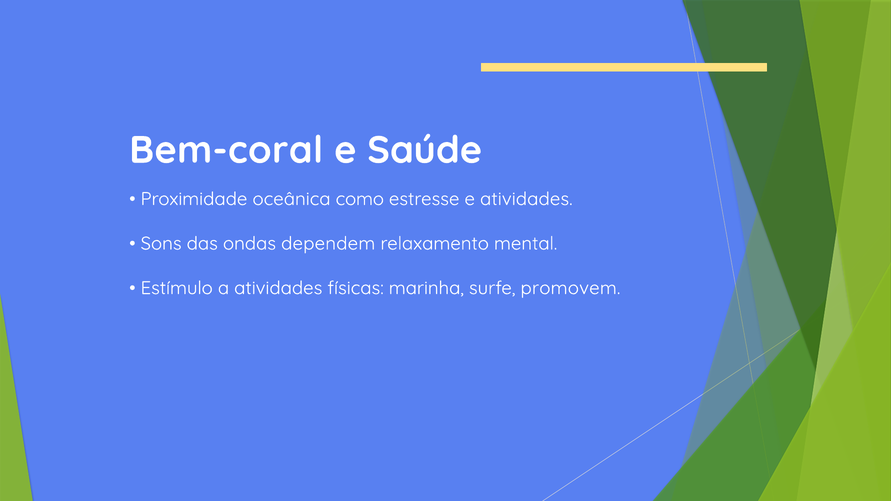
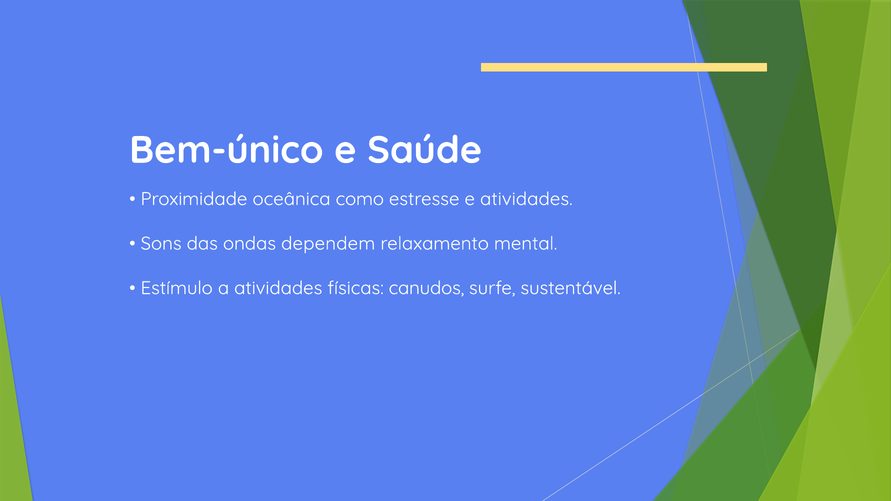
Bem-coral: Bem-coral -> Bem-único
marinha: marinha -> canudos
promovem: promovem -> sustentável
